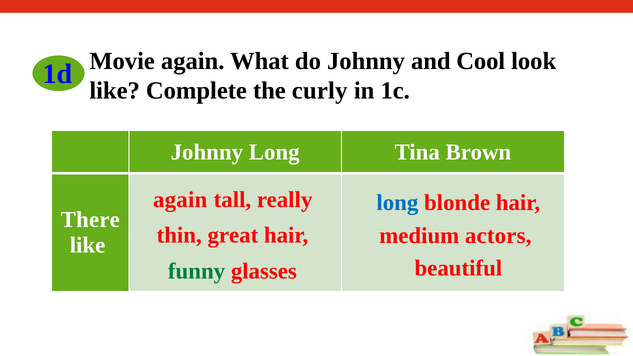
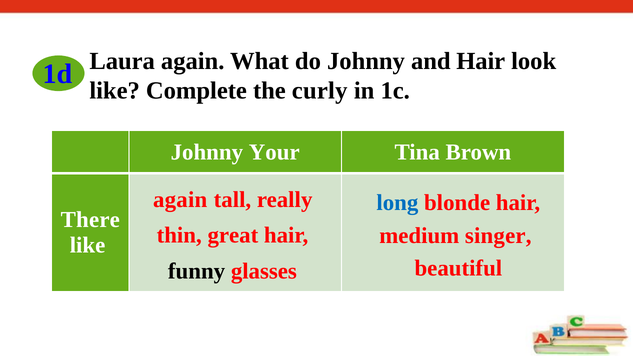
Movie: Movie -> Laura
and Cool: Cool -> Hair
Johnny Long: Long -> Your
actors: actors -> singer
funny colour: green -> black
